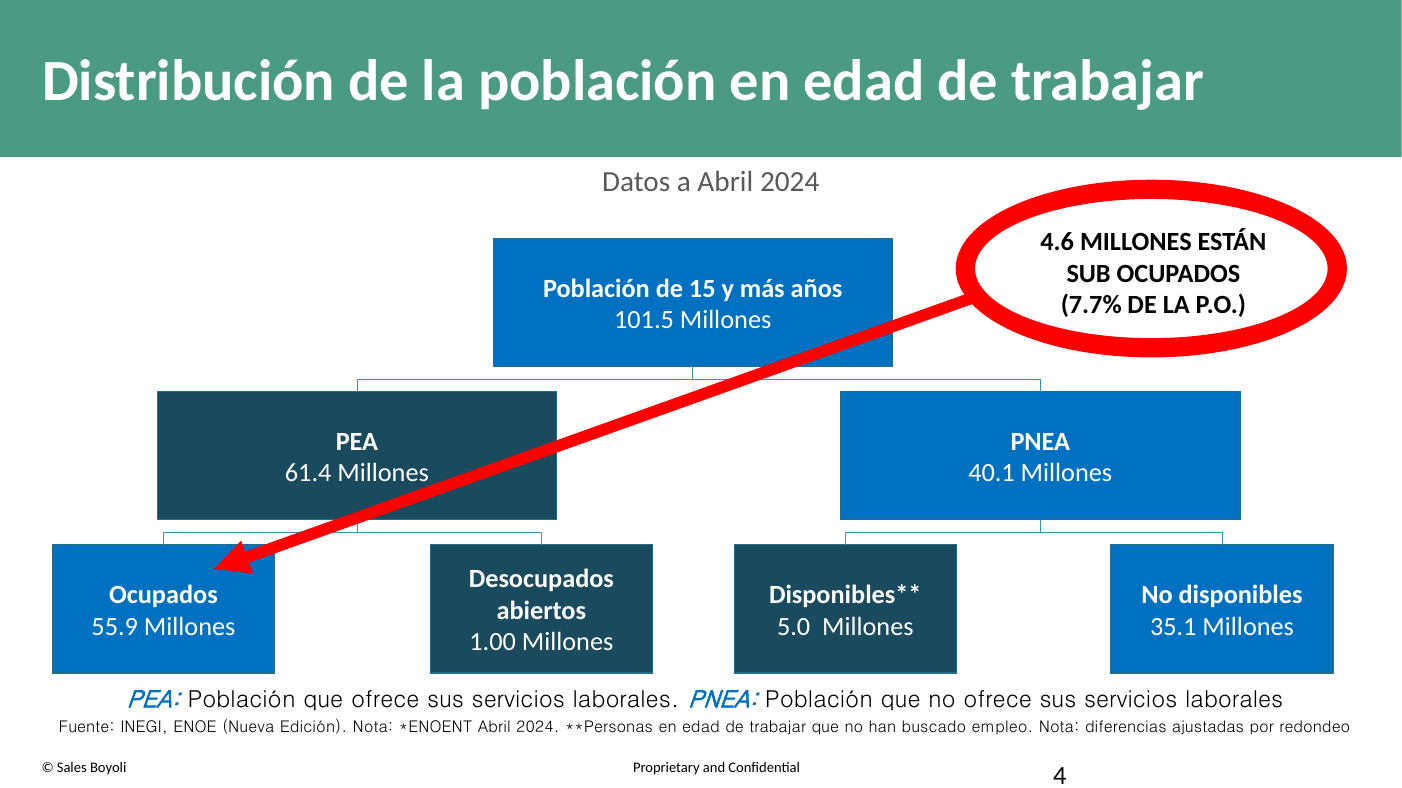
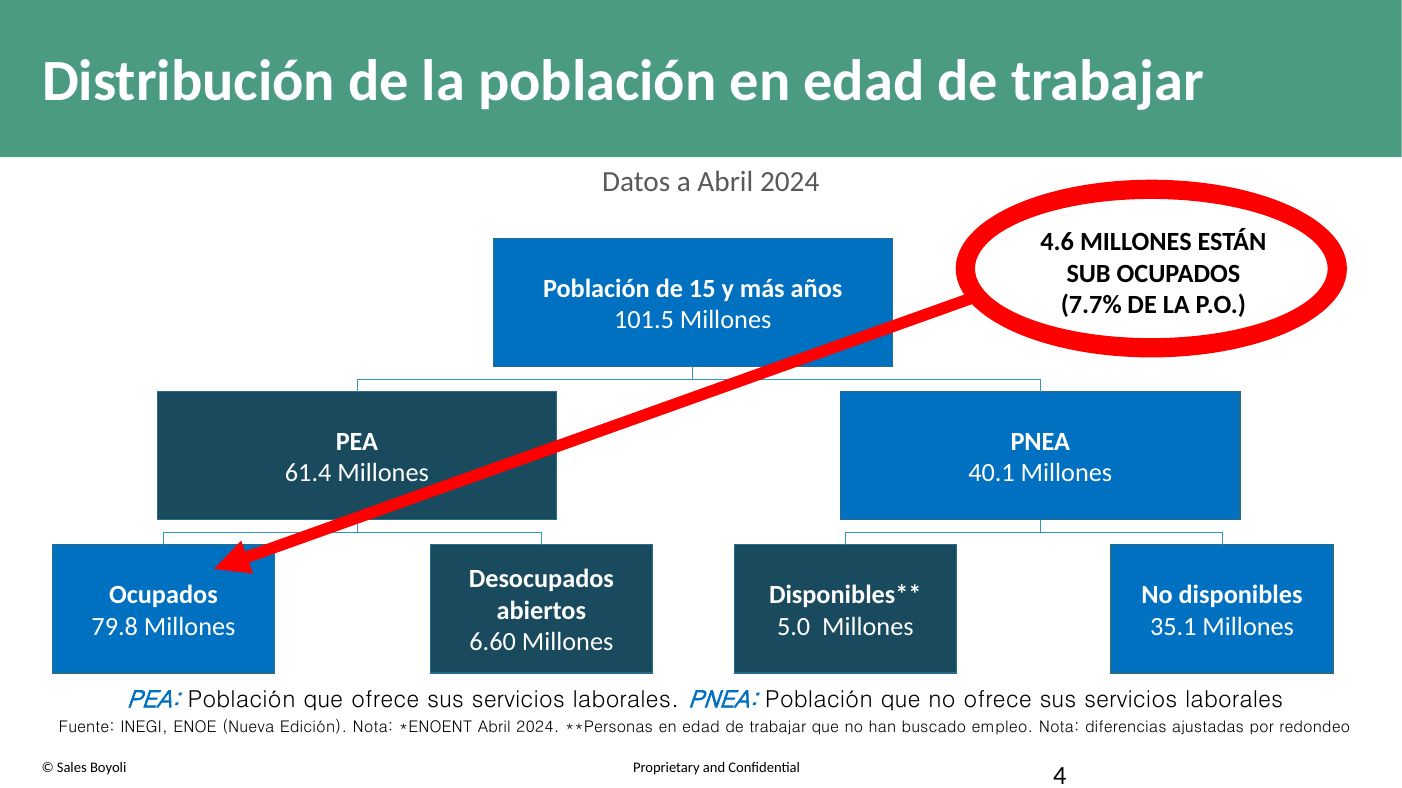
55.9: 55.9 -> 79.8
1.00: 1.00 -> 6.60
